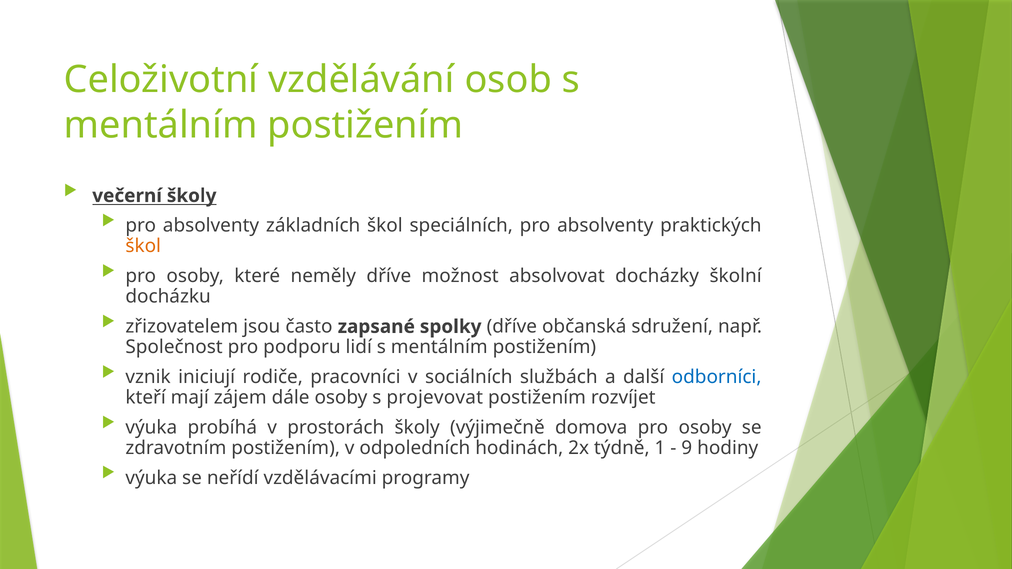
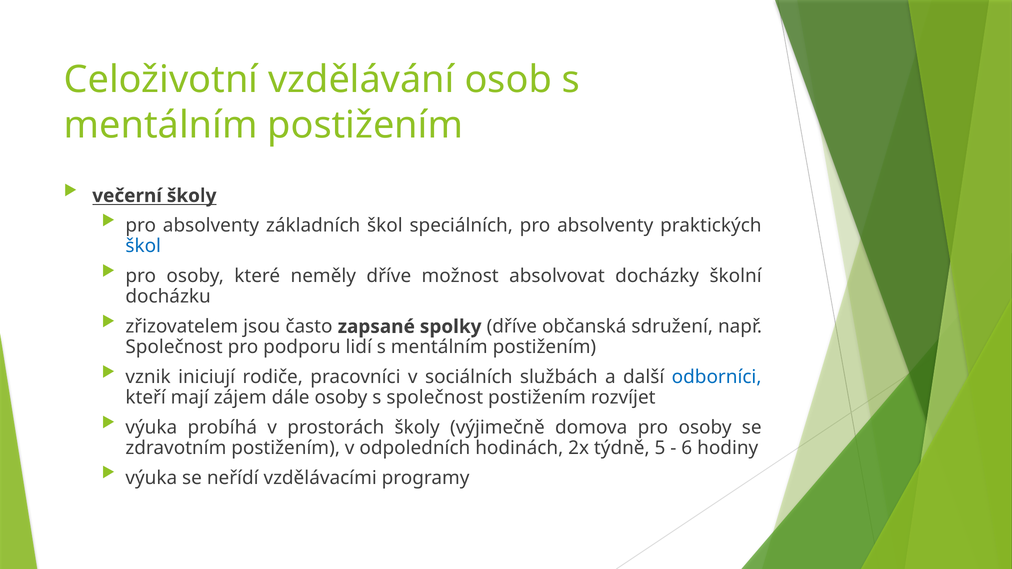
škol at (143, 246) colour: orange -> blue
s projevovat: projevovat -> společnost
1: 1 -> 5
9: 9 -> 6
